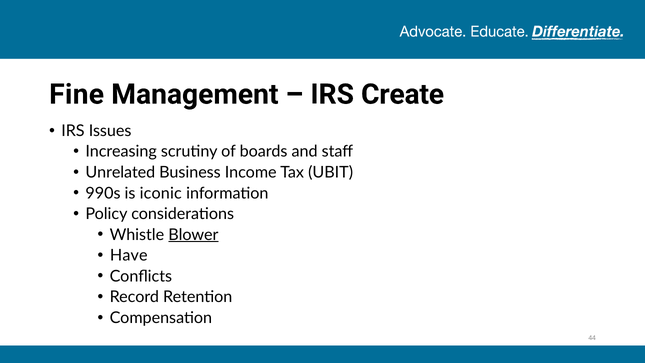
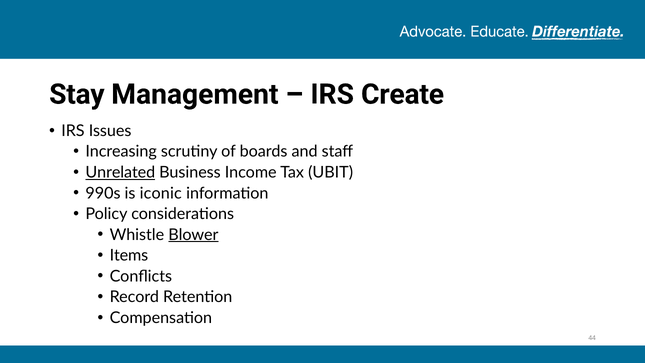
Fine: Fine -> Stay
Unrelated underline: none -> present
Have: Have -> Items
